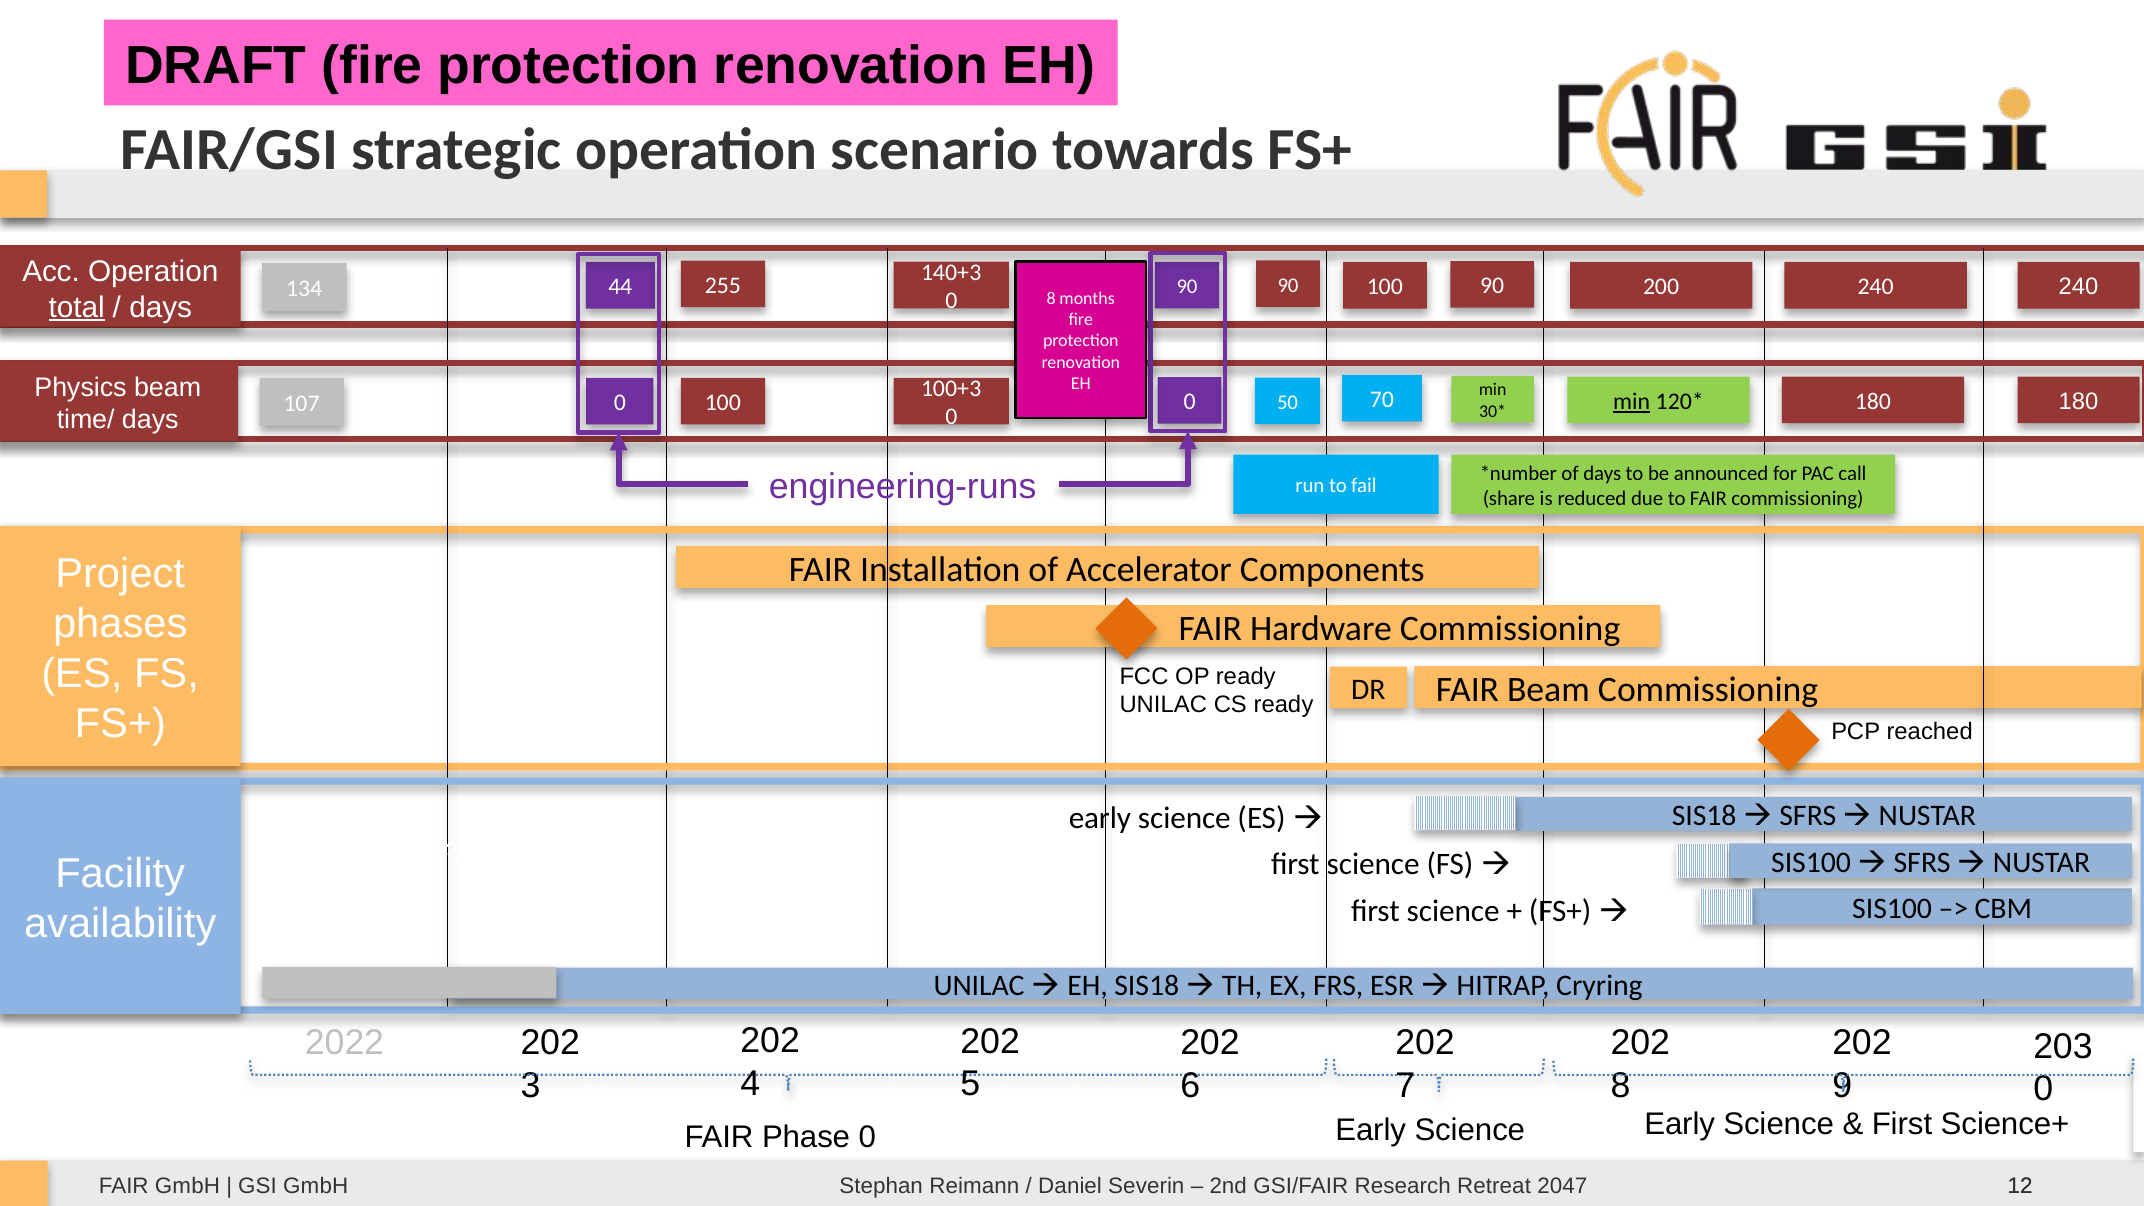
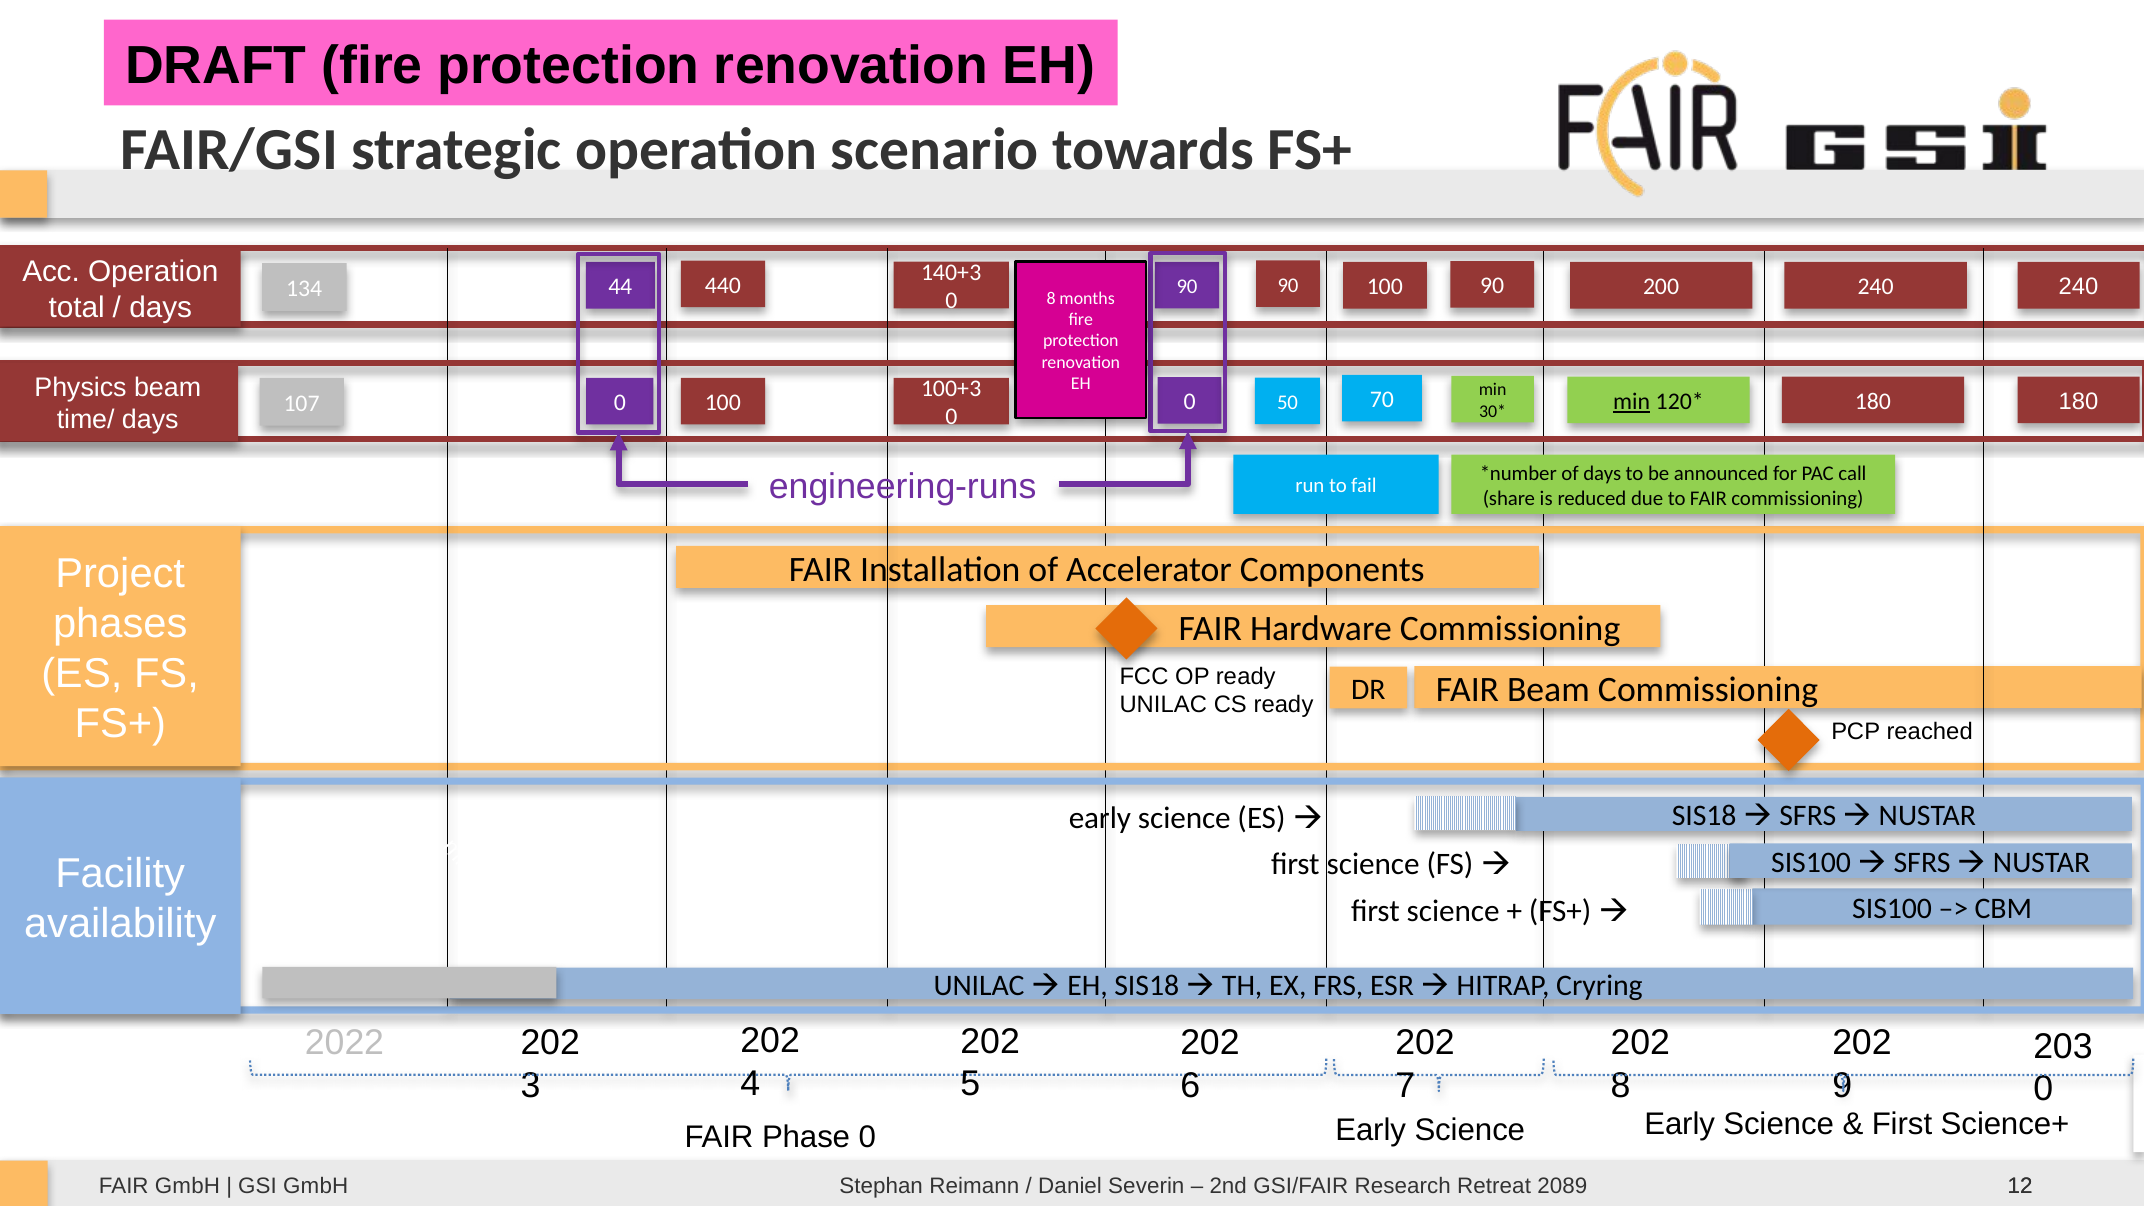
255: 255 -> 440
total underline: present -> none
2047: 2047 -> 2089
